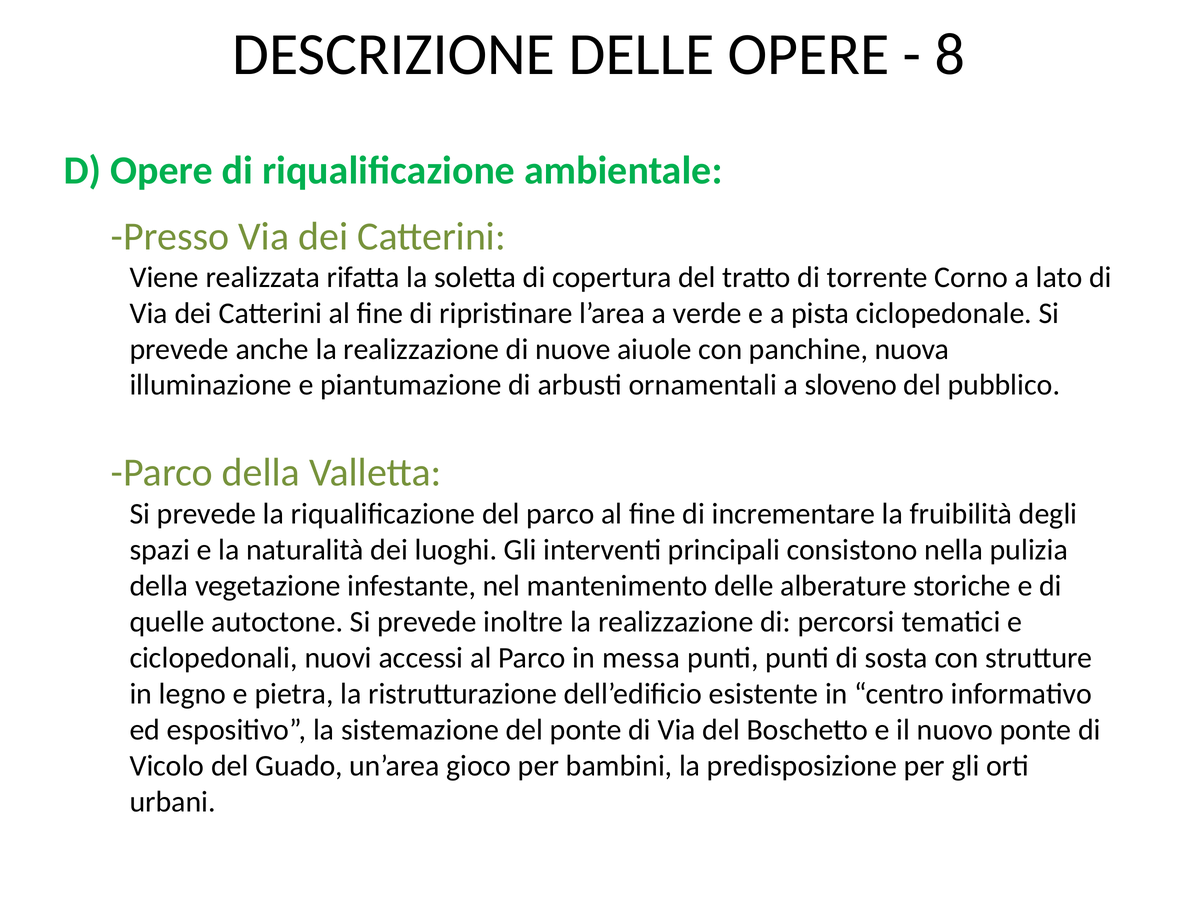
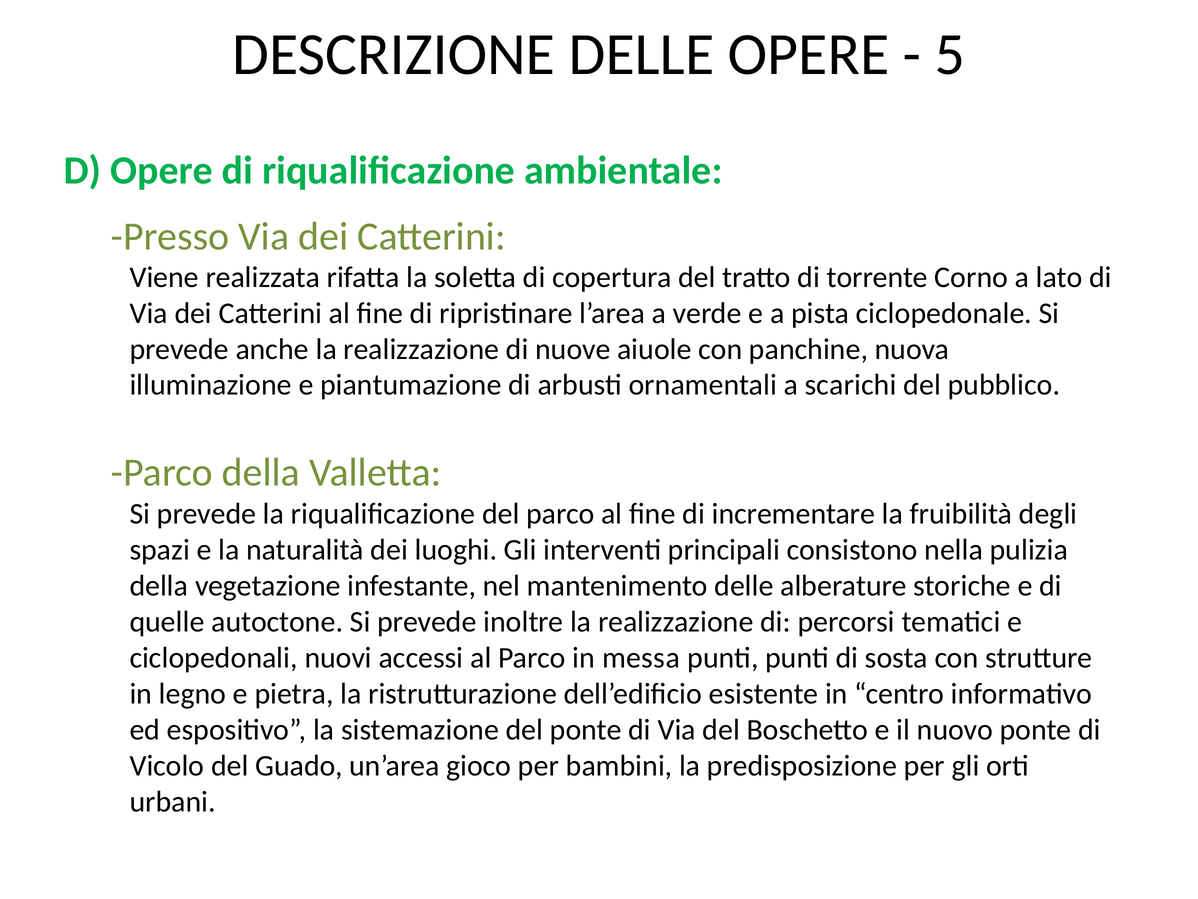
8: 8 -> 5
sloveno: sloveno -> scarichi
